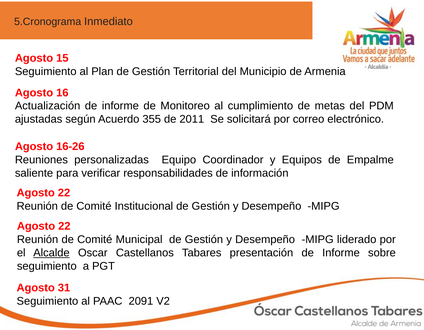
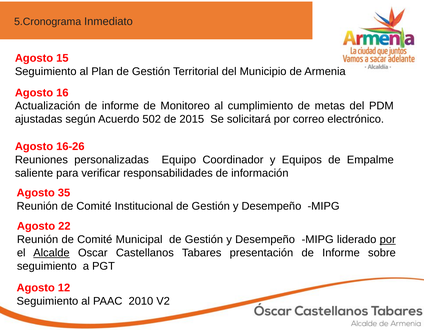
355: 355 -> 502
2011: 2011 -> 2015
22 at (64, 193): 22 -> 35
por at (388, 239) underline: none -> present
31: 31 -> 12
2091: 2091 -> 2010
